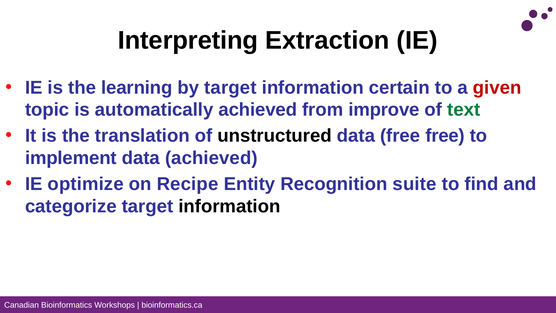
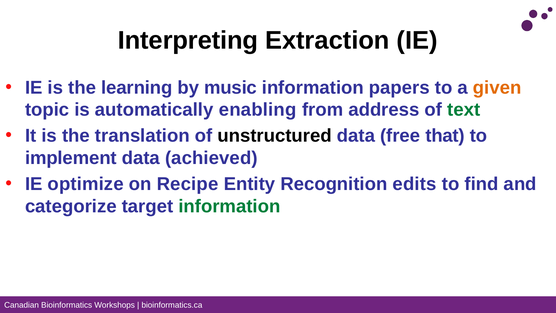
by target: target -> music
certain: certain -> papers
given colour: red -> orange
automatically achieved: achieved -> enabling
improve: improve -> address
free free: free -> that
suite: suite -> edits
information at (229, 206) colour: black -> green
